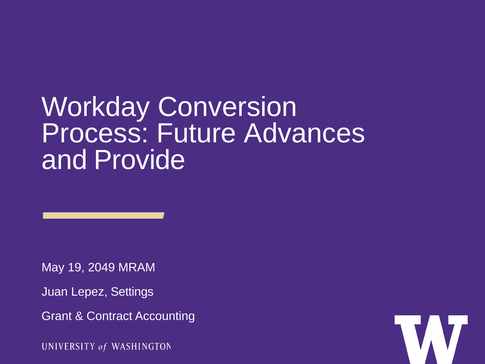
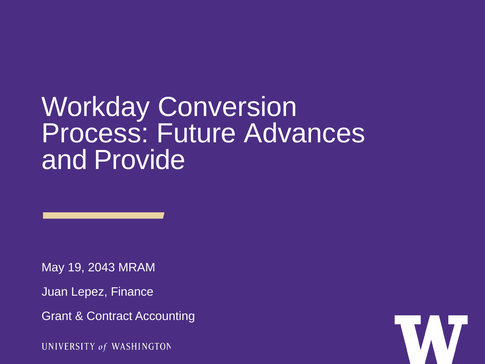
2049: 2049 -> 2043
Settings: Settings -> Finance
